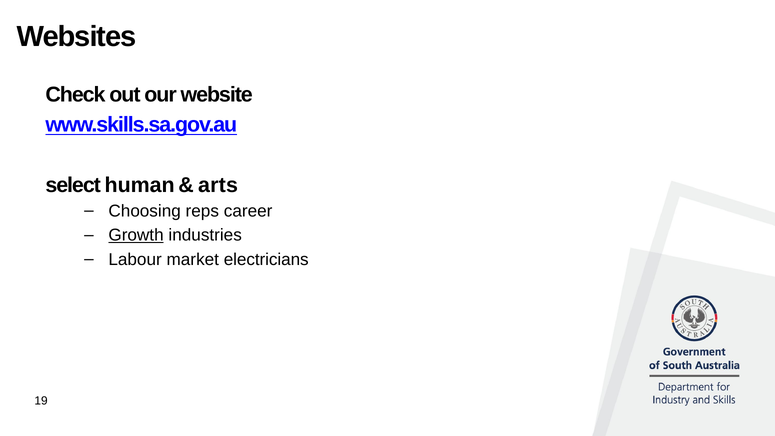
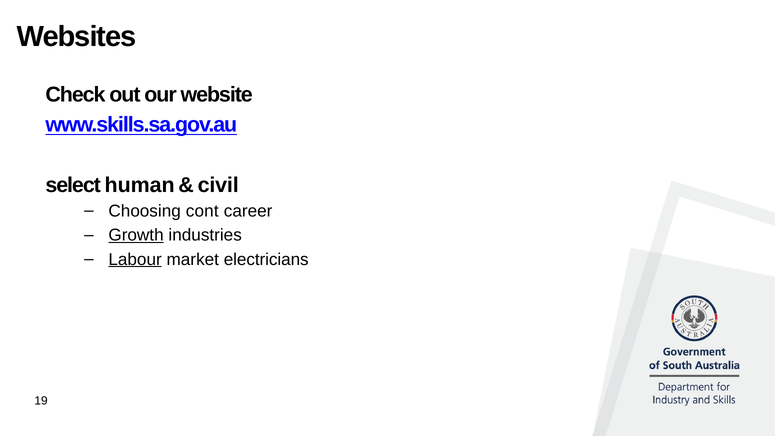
arts: arts -> civil
reps: reps -> cont
Labour underline: none -> present
